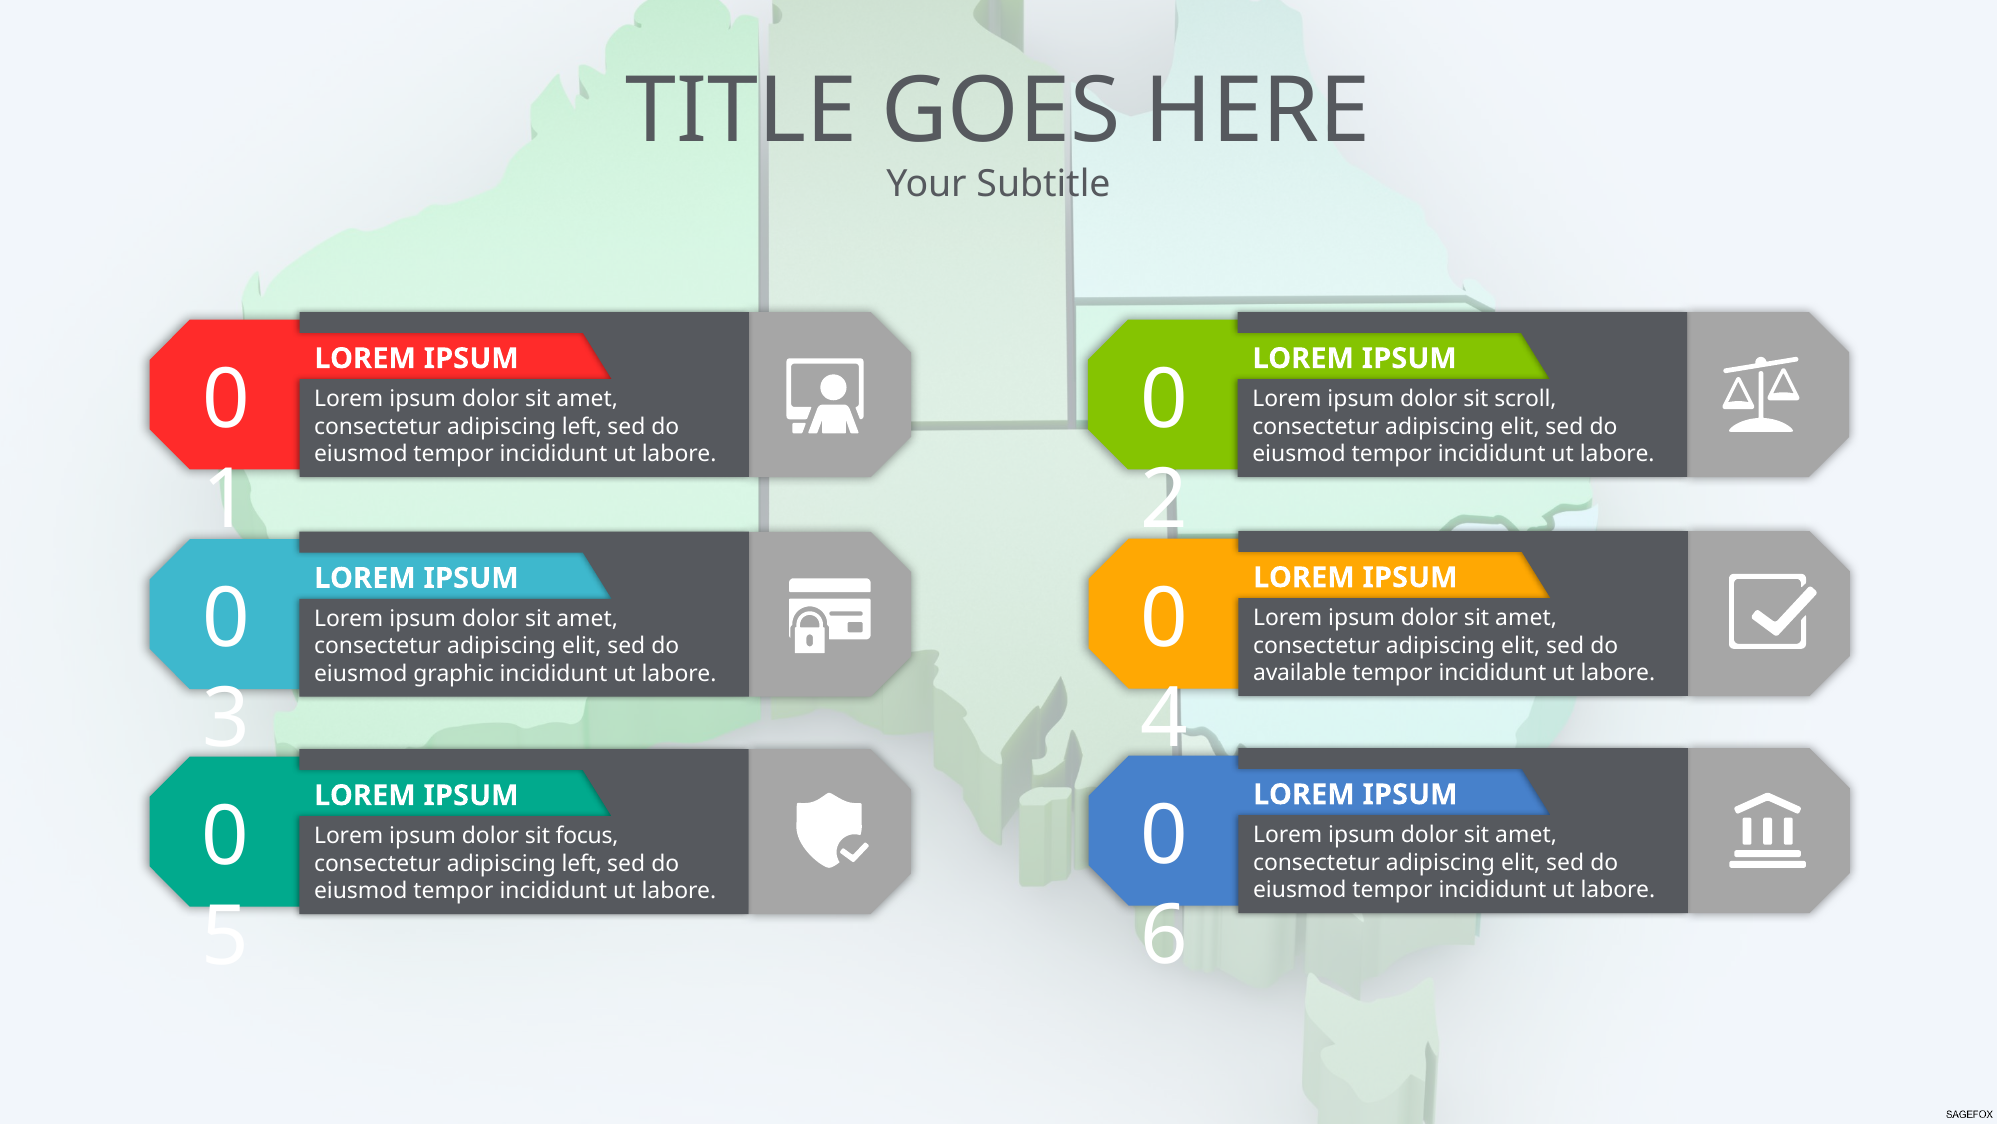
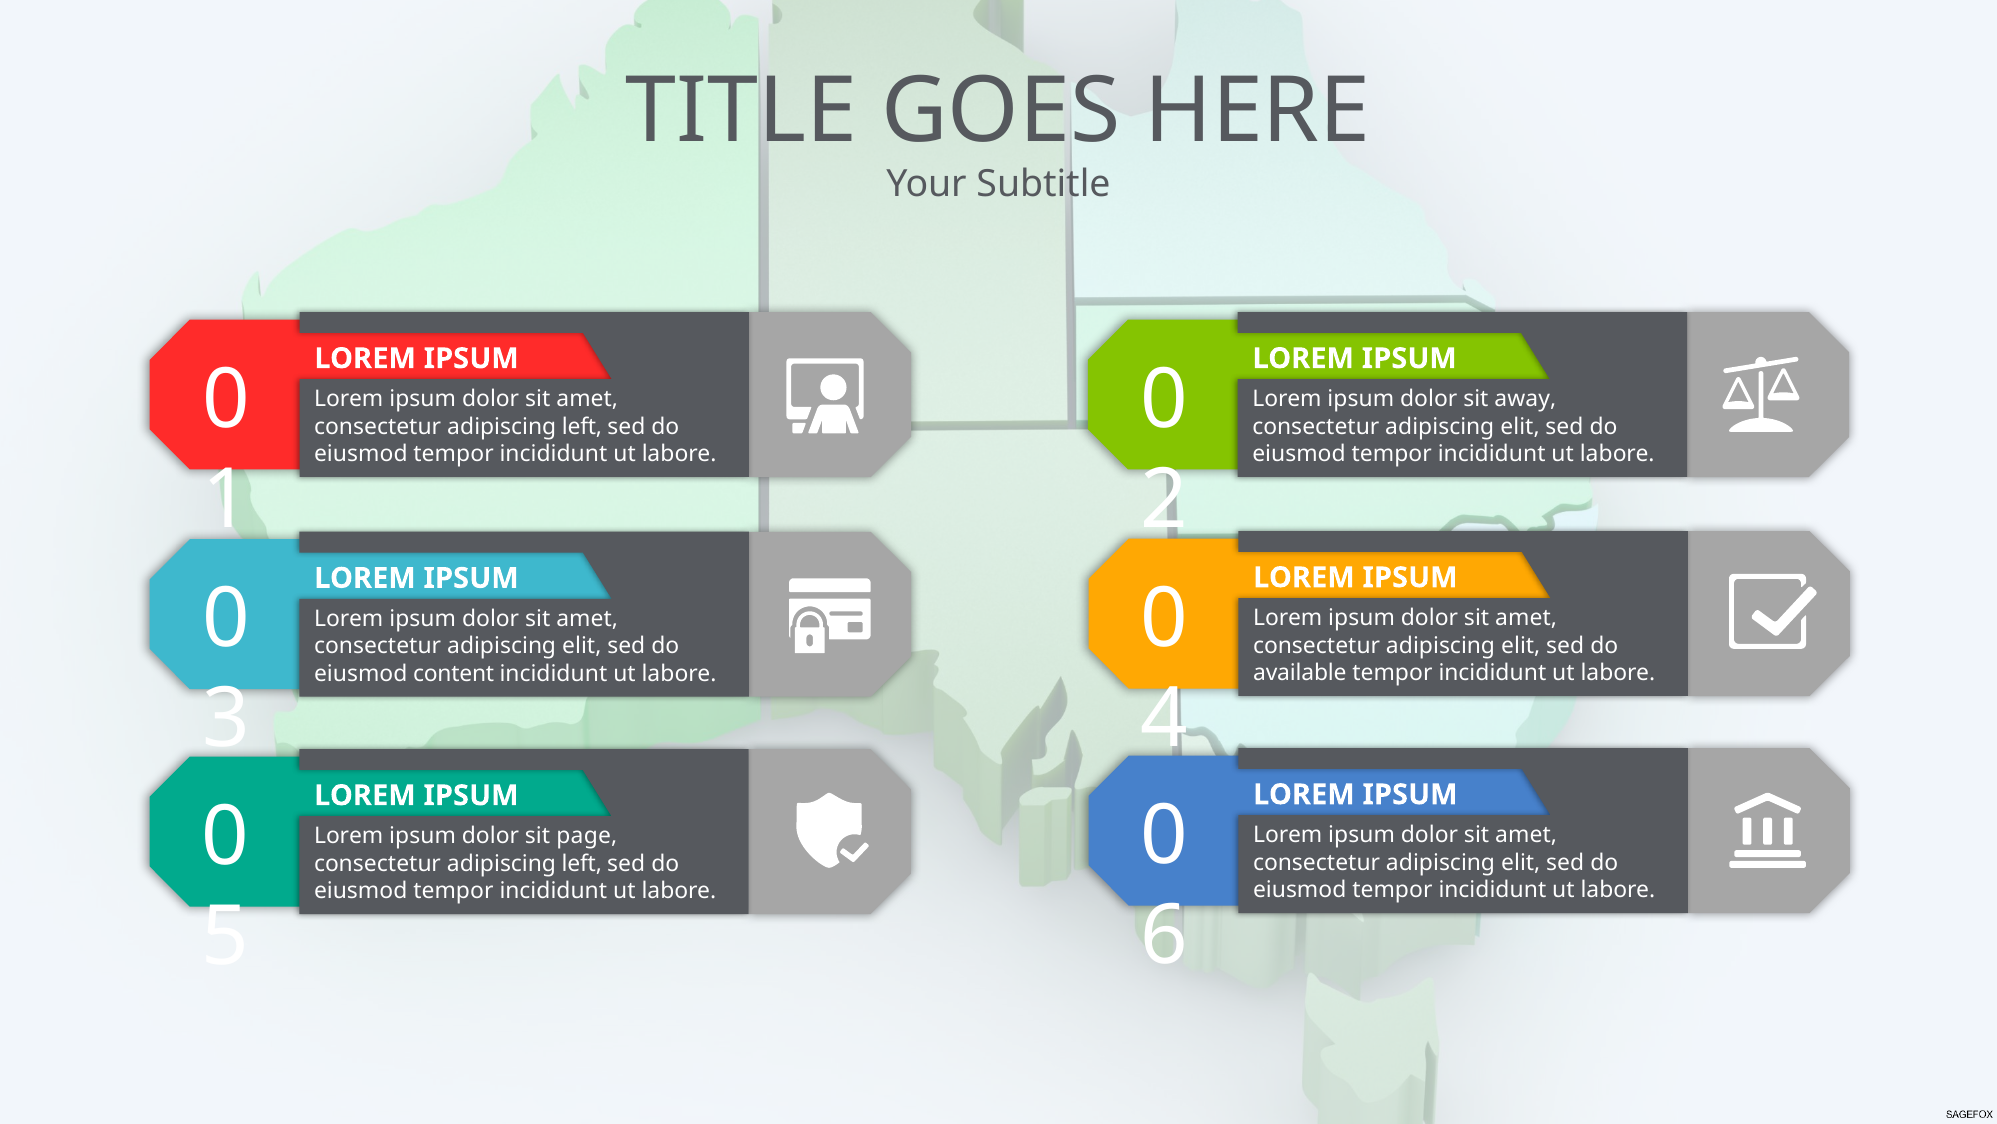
scroll: scroll -> away
graphic: graphic -> content
focus: focus -> page
